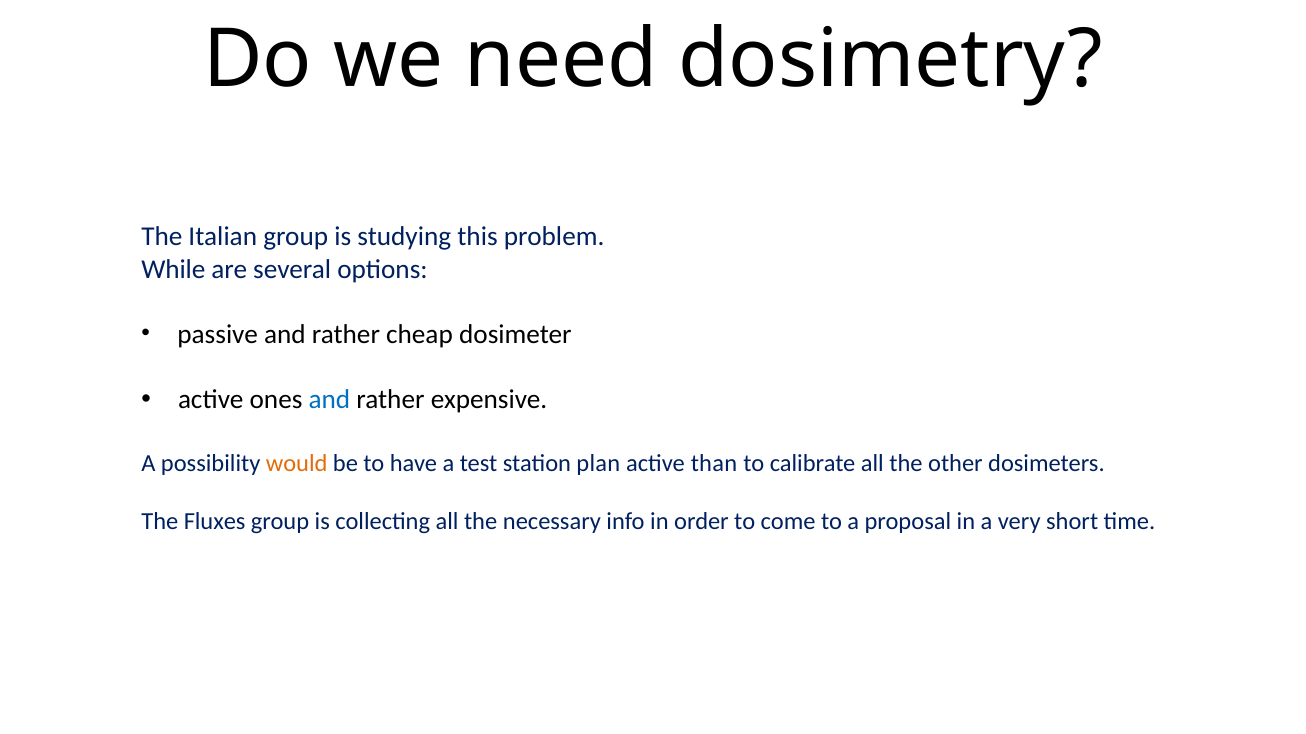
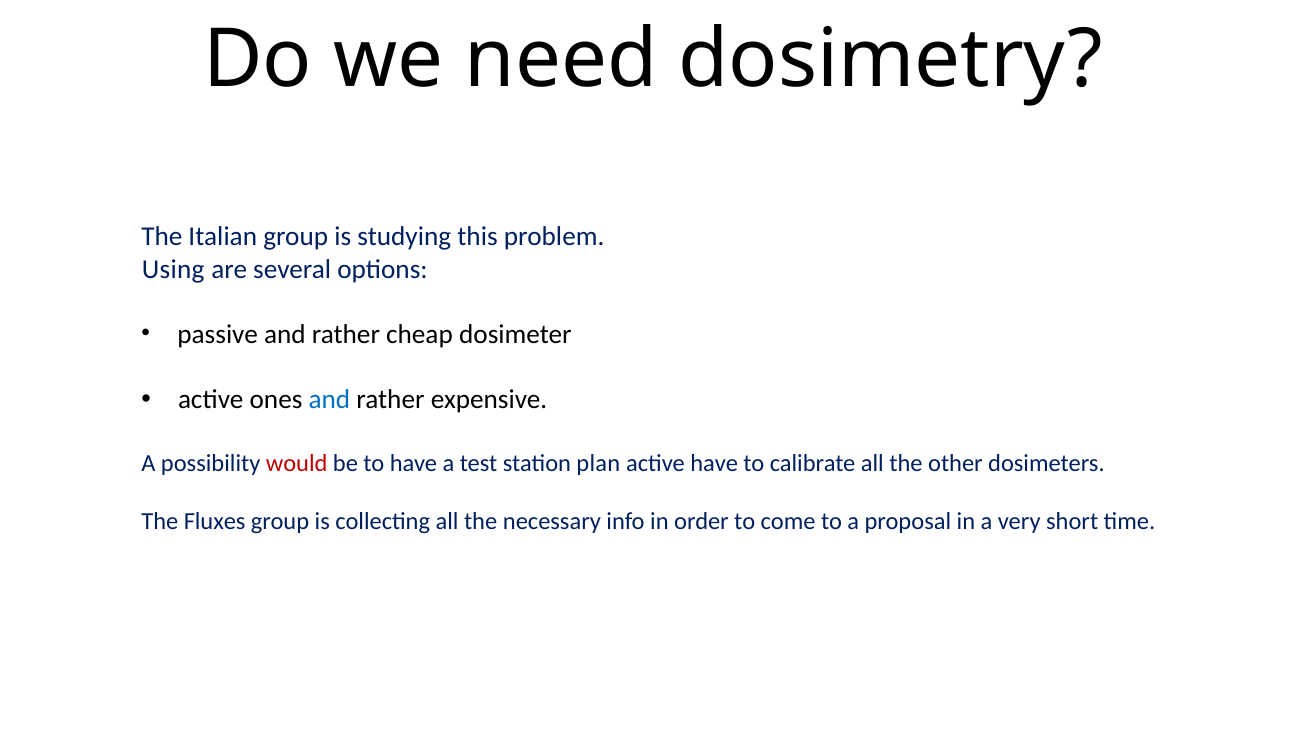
While: While -> Using
would colour: orange -> red
active than: than -> have
